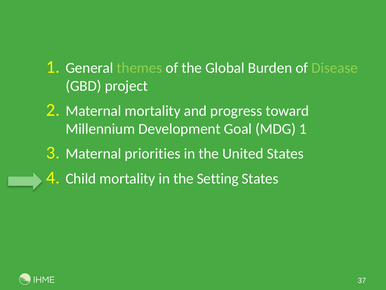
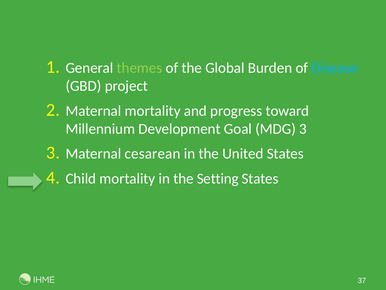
Disease colour: light green -> light blue
MDG 1: 1 -> 3
priorities: priorities -> cesarean
